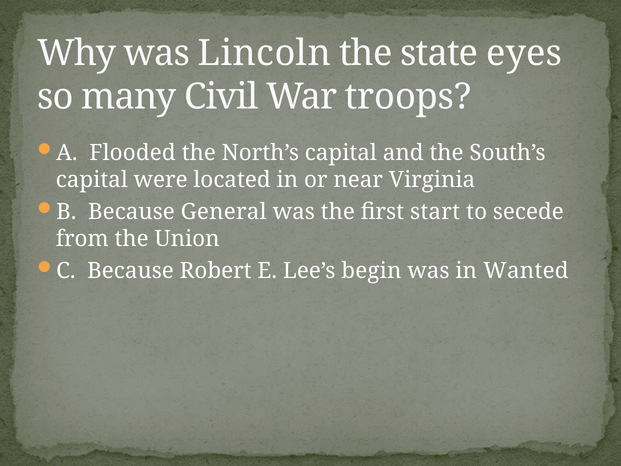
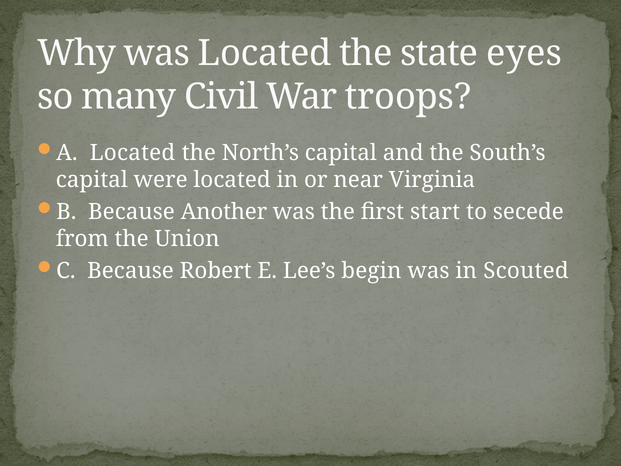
was Lincoln: Lincoln -> Located
A Flooded: Flooded -> Located
General: General -> Another
Wanted: Wanted -> Scouted
